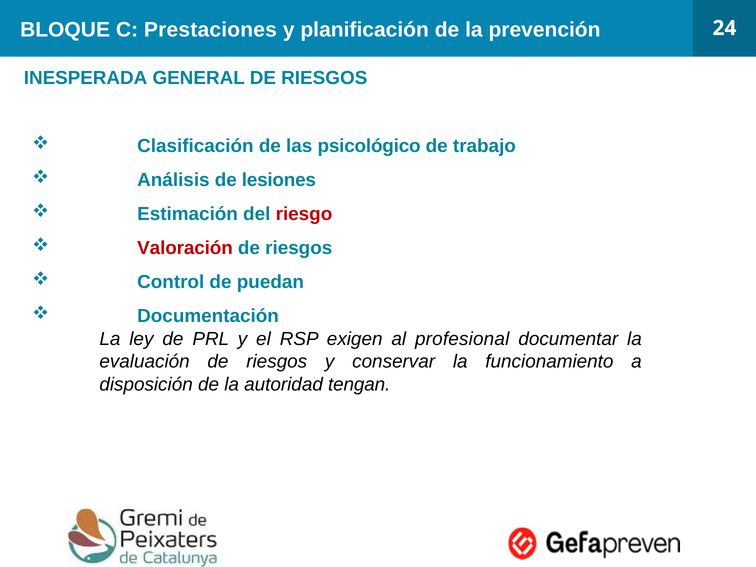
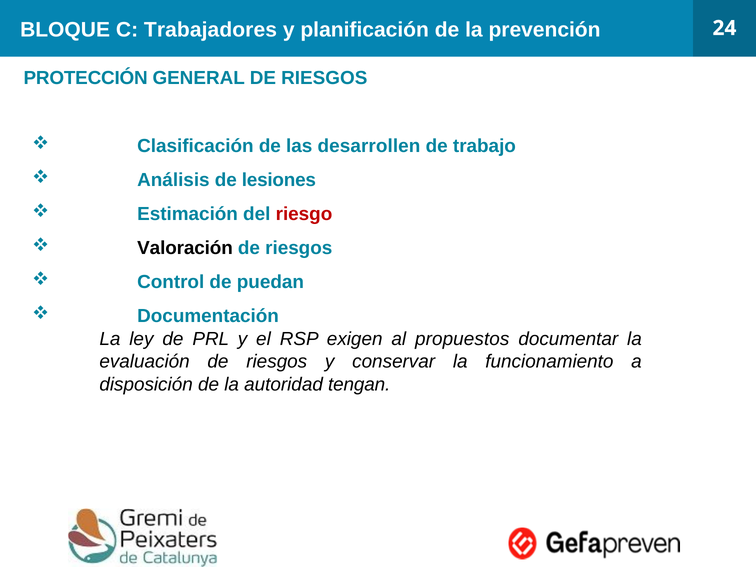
Prestaciones: Prestaciones -> Trabajadores
INESPERADA: INESPERADA -> PROTECCIÓN
psicológico: psicológico -> desarrollen
Valoración colour: red -> black
profesional: profesional -> propuestos
